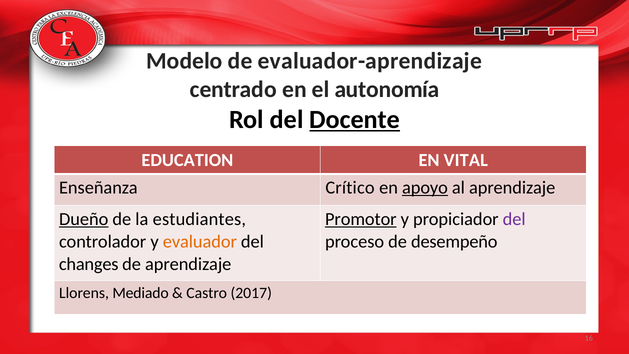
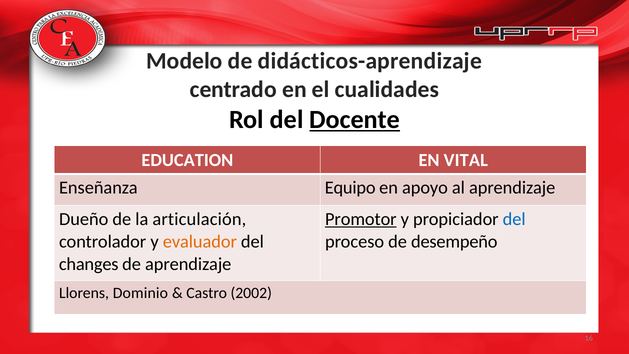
evaluador-aprendizaje: evaluador-aprendizaje -> didácticos-aprendizaje
autonomía: autonomía -> cualidades
Crítico: Crítico -> Equipo
apoyo underline: present -> none
Dueño underline: present -> none
estudiantes: estudiantes -> articulación
del at (514, 219) colour: purple -> blue
Mediado: Mediado -> Dominio
2017: 2017 -> 2002
